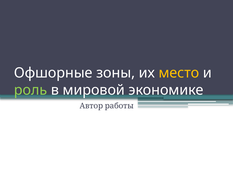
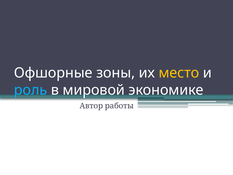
роль colour: light green -> light blue
